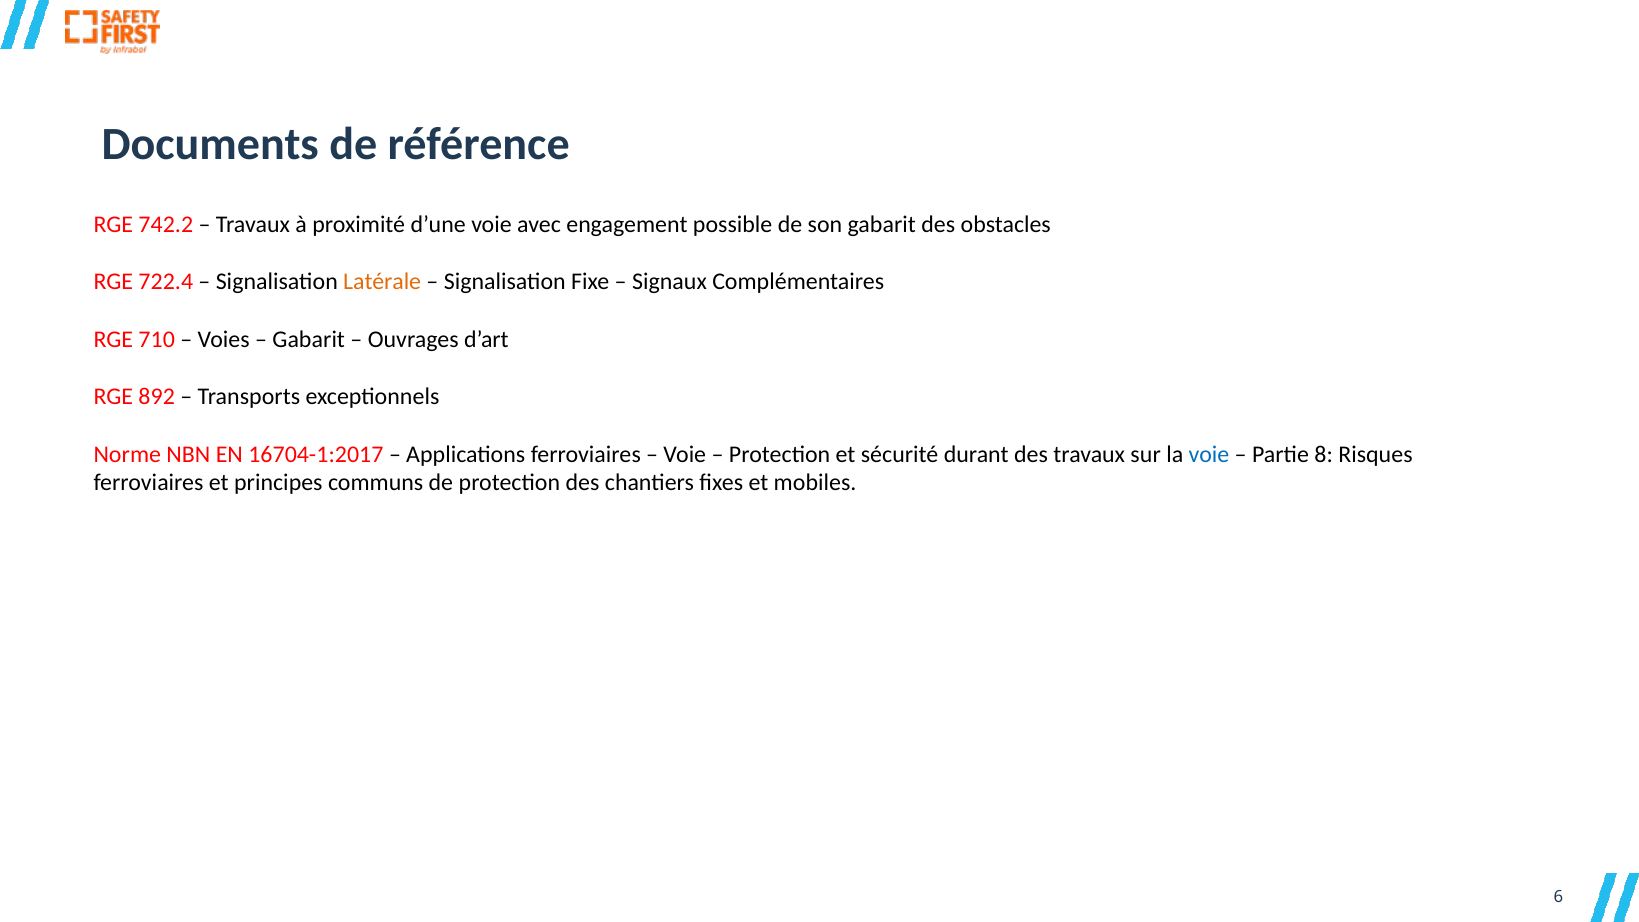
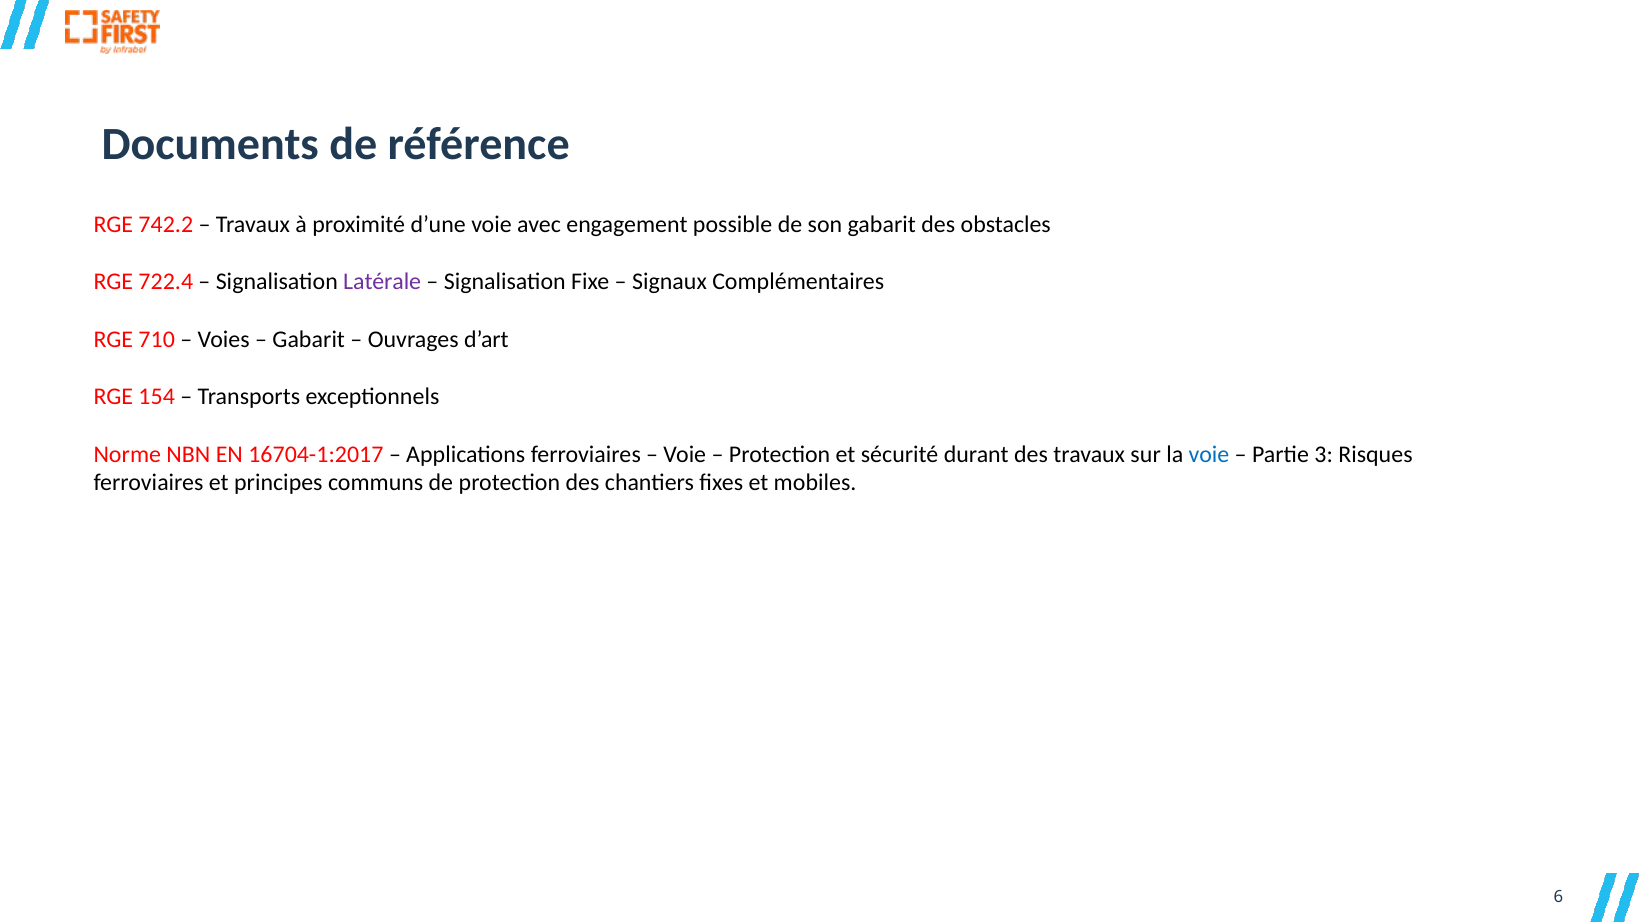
Latérale colour: orange -> purple
892: 892 -> 154
8: 8 -> 3
